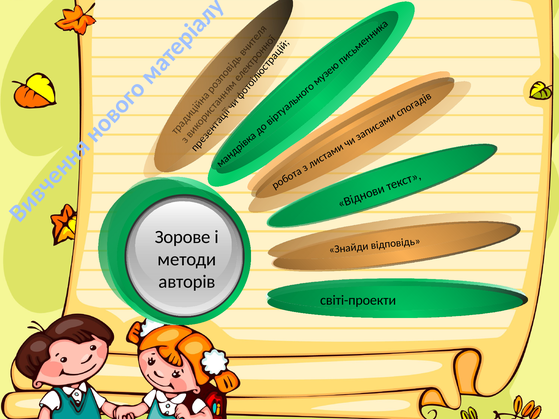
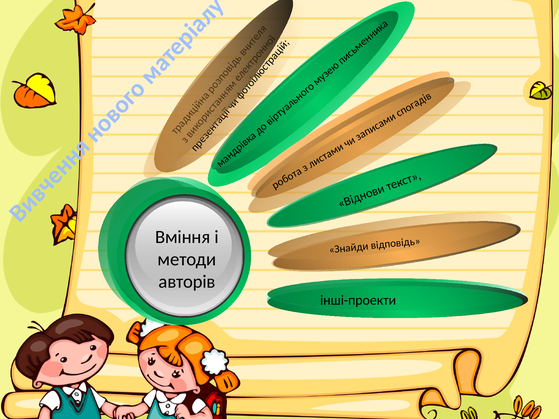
Зорове: Зорове -> Вміння
світі-проекти: світі-проекти -> інші-проекти
